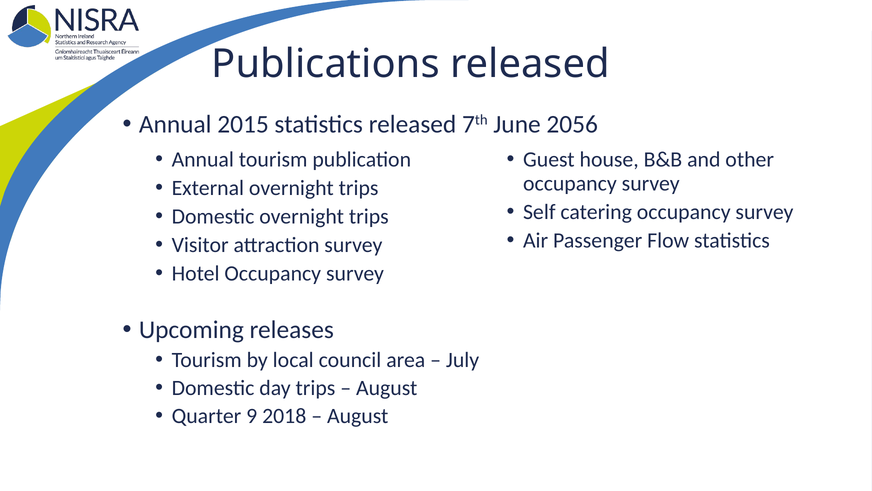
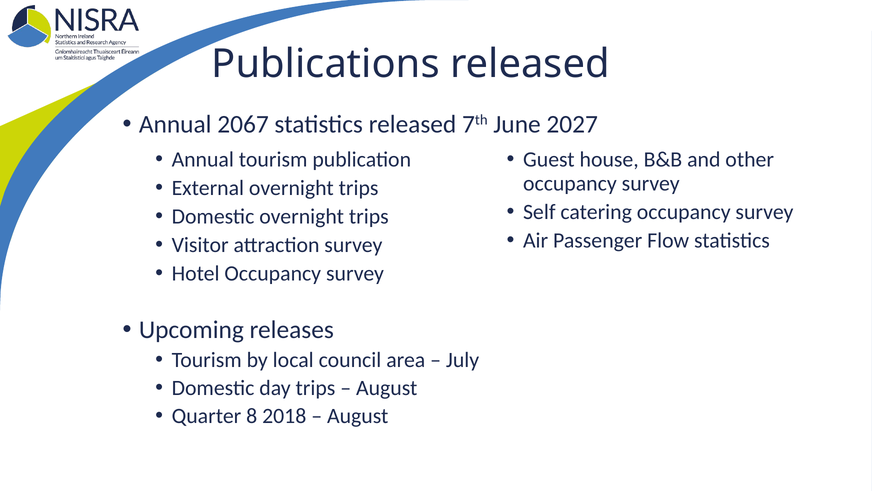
2015: 2015 -> 2067
2056: 2056 -> 2027
9: 9 -> 8
